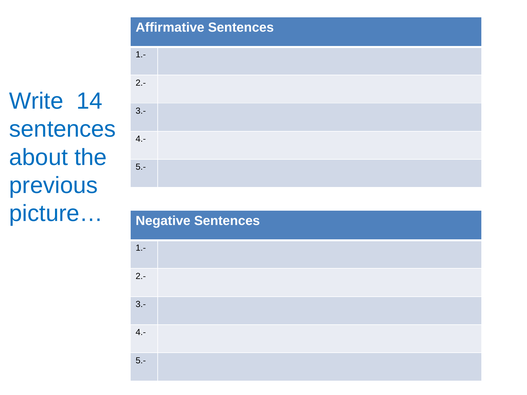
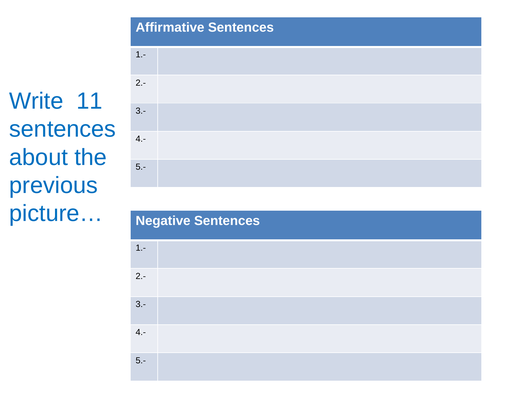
14: 14 -> 11
